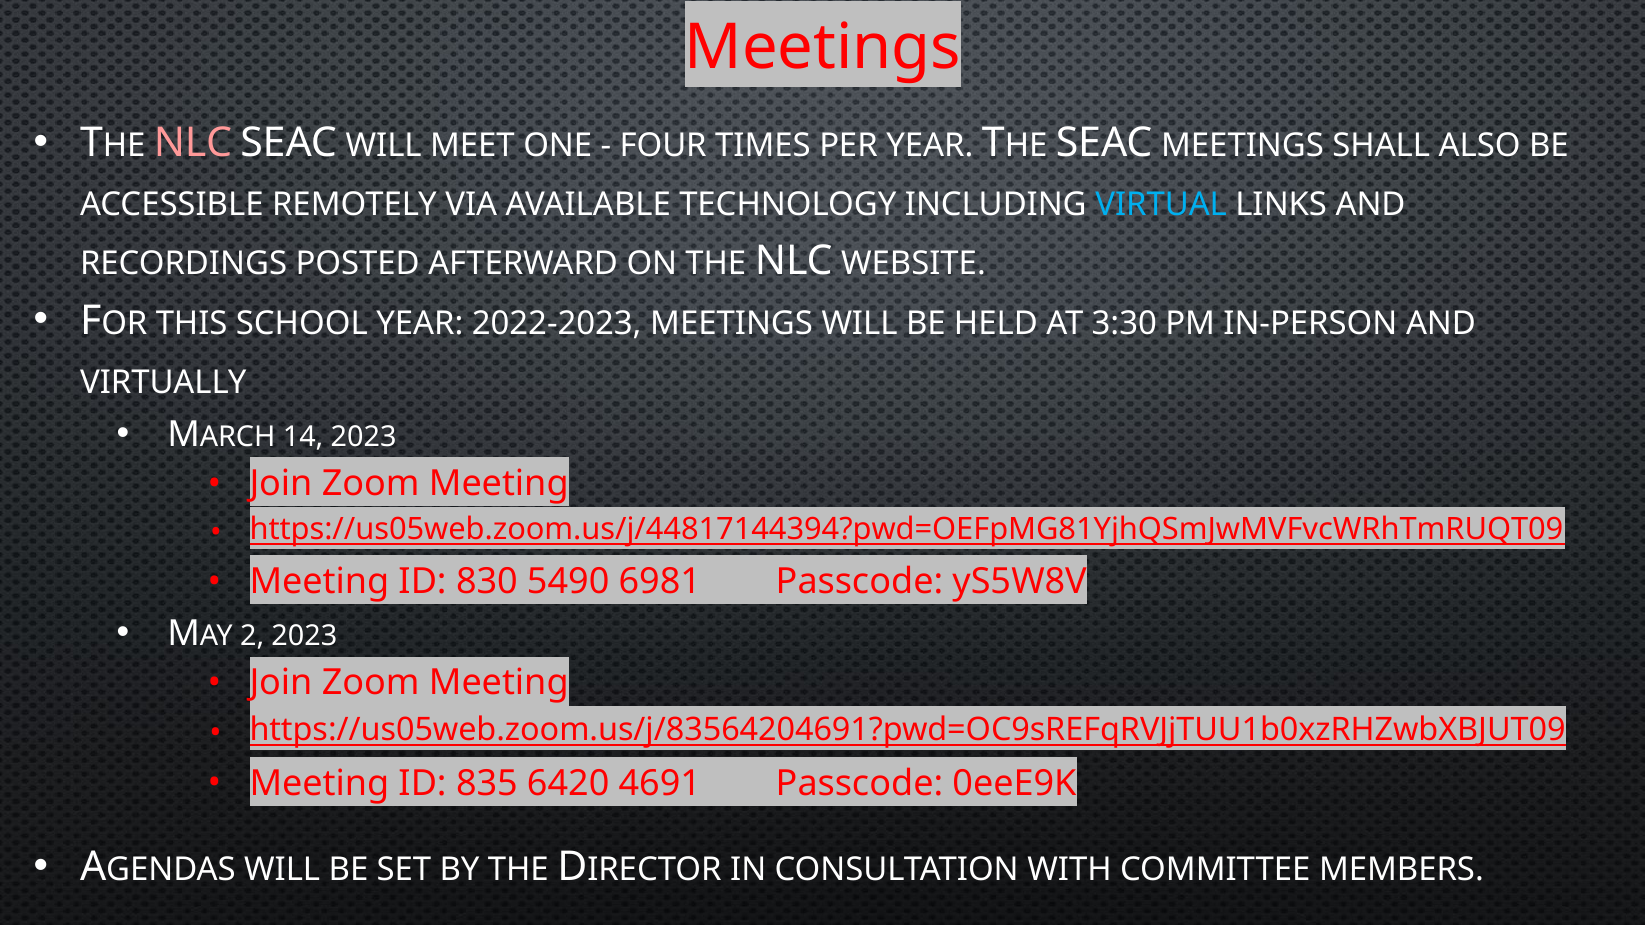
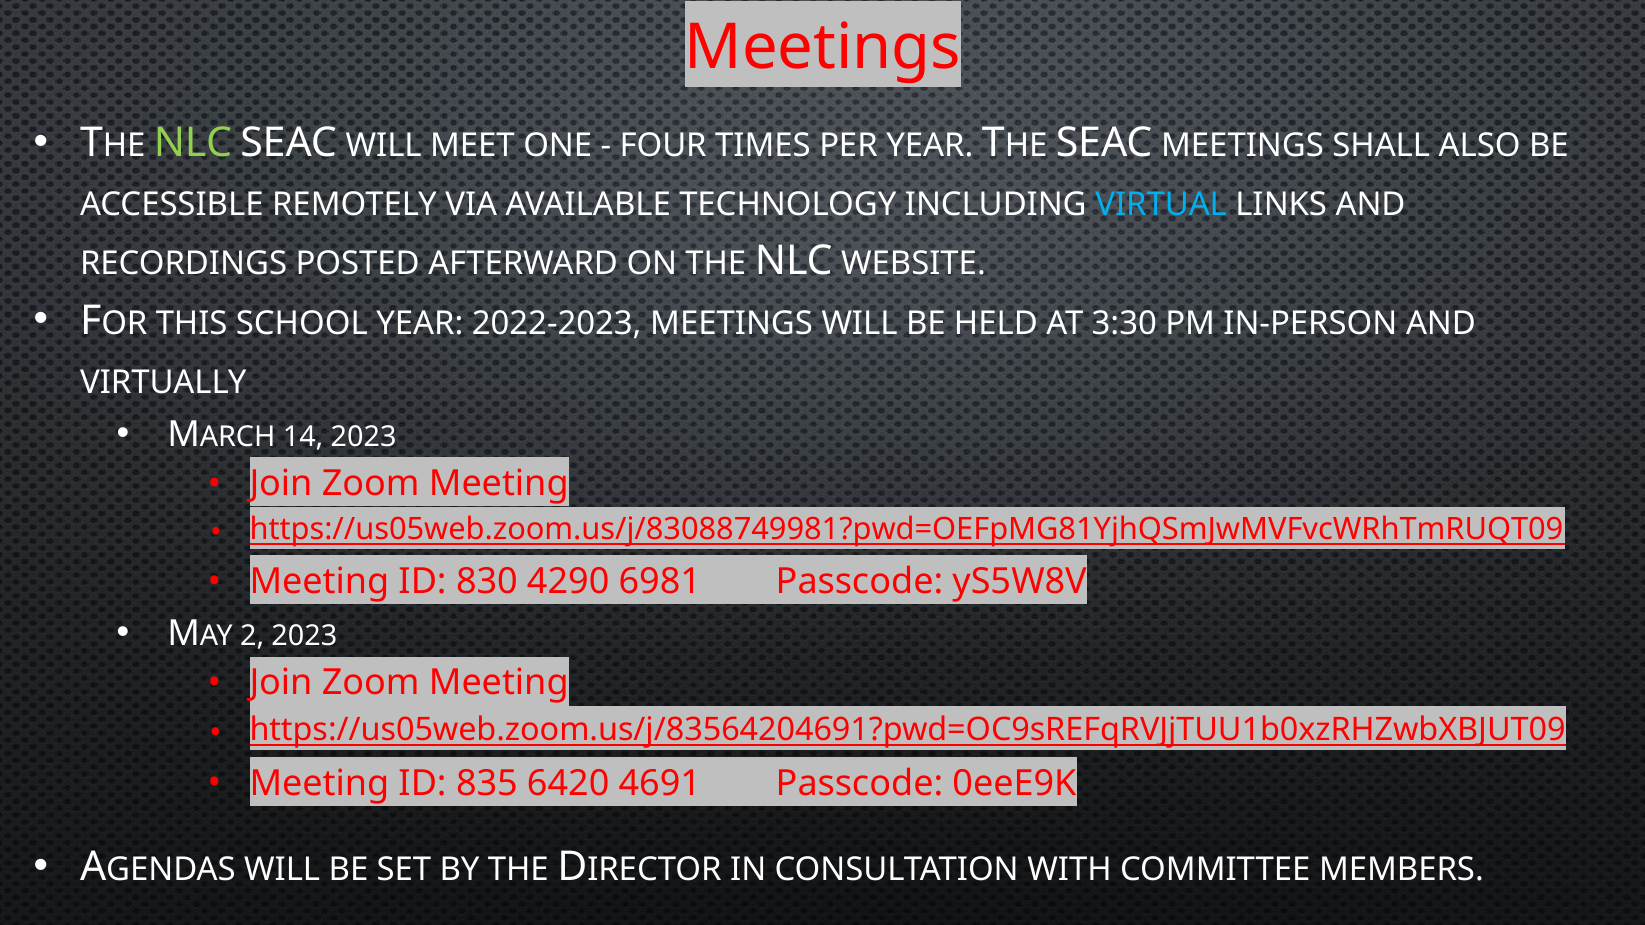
NLC at (193, 143) colour: pink -> light green
https://us05web.zoom.us/j/44817144394?pwd=OEFpMG81YjhQSmJwMVFvcWRhTmRUQT09: https://us05web.zoom.us/j/44817144394?pwd=OEFpMG81YjhQSmJwMVFvcWRhTmRUQT09 -> https://us05web.zoom.us/j/83088749981?pwd=OEFpMG81YjhQSmJwMVFvcWRhTmRUQT09
5490: 5490 -> 4290
